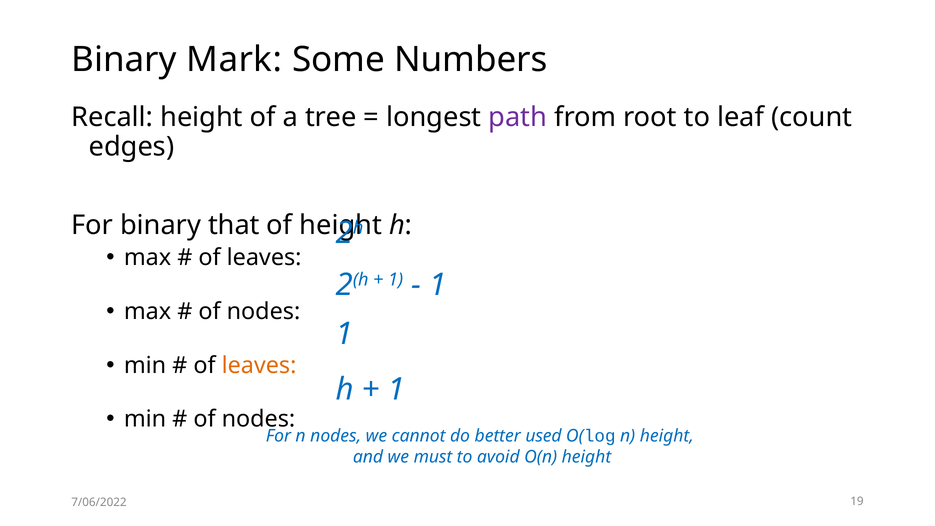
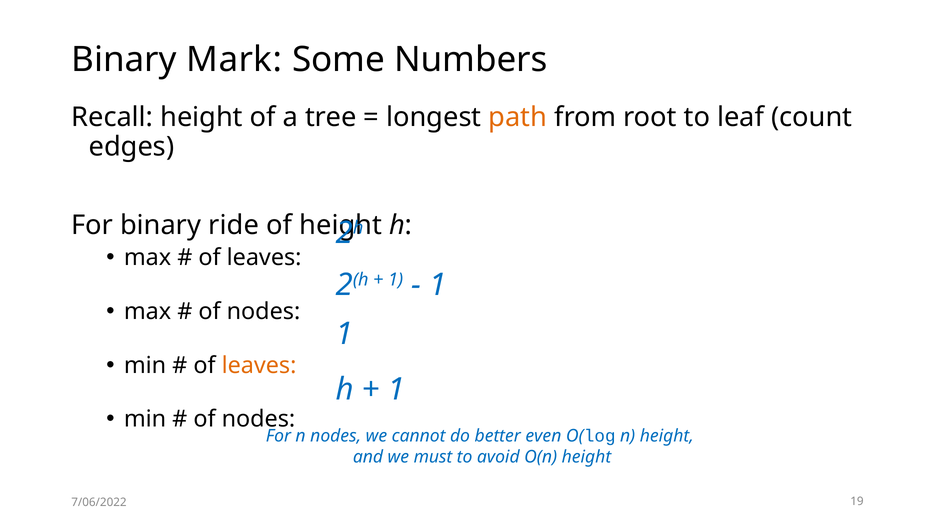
path colour: purple -> orange
that: that -> ride
used: used -> even
